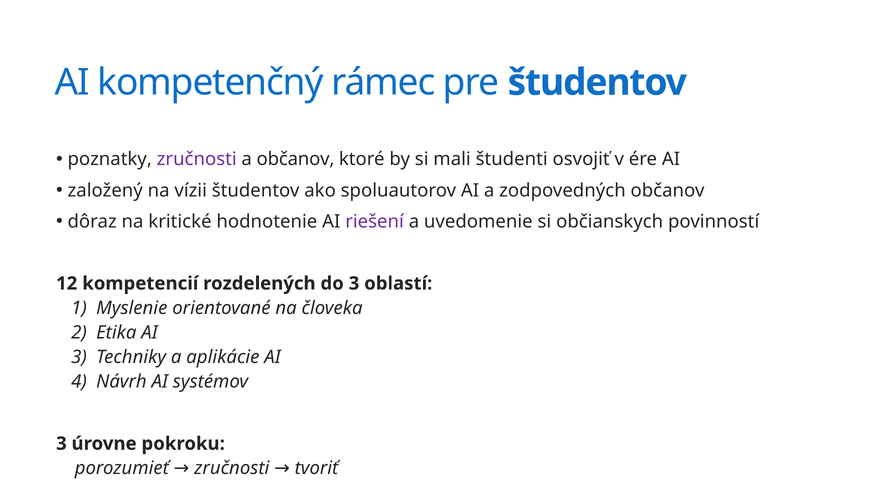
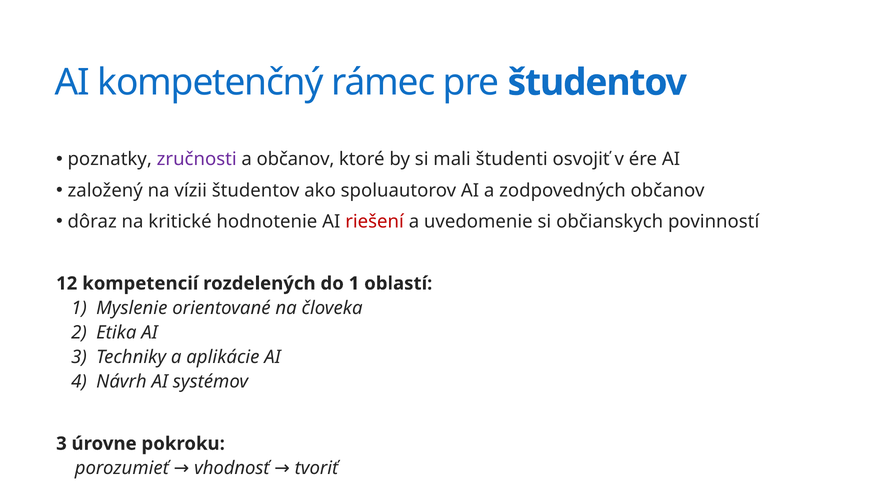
riešení colour: purple -> red
do 3: 3 -> 1
porozumieť zručnosti: zručnosti -> vhodnosť
